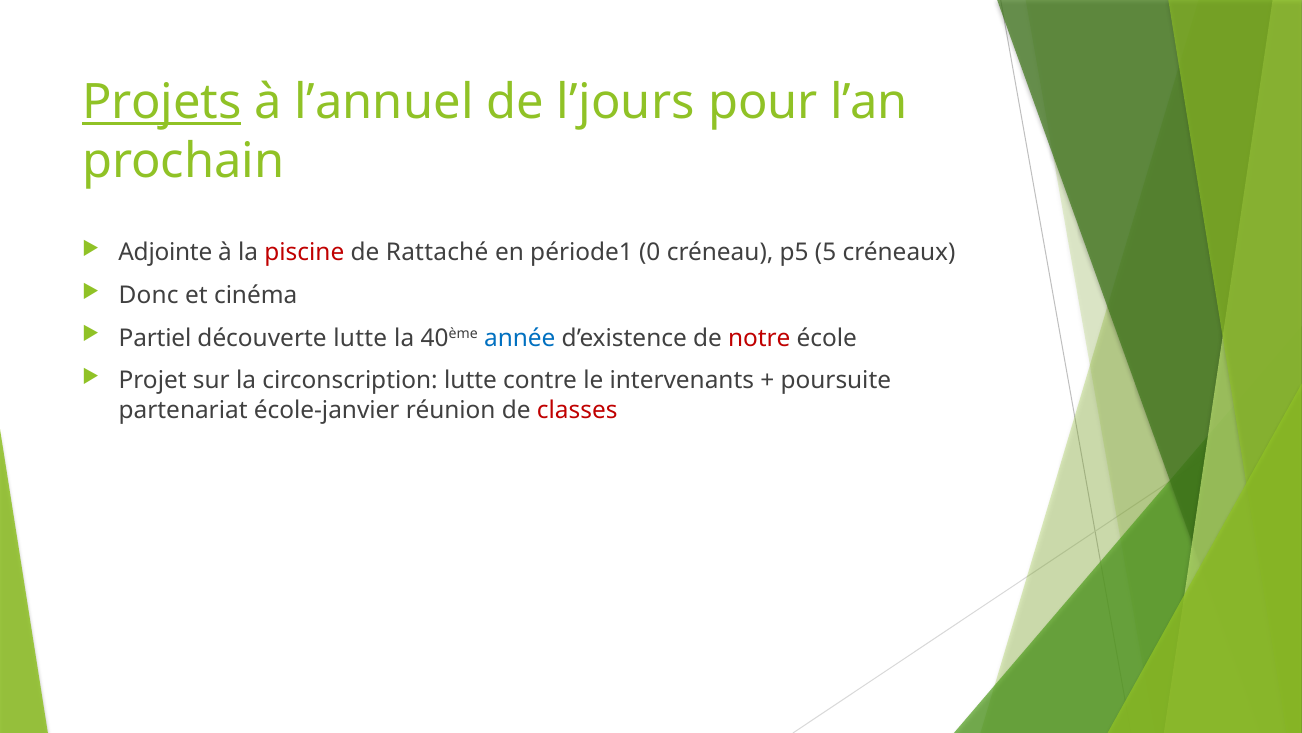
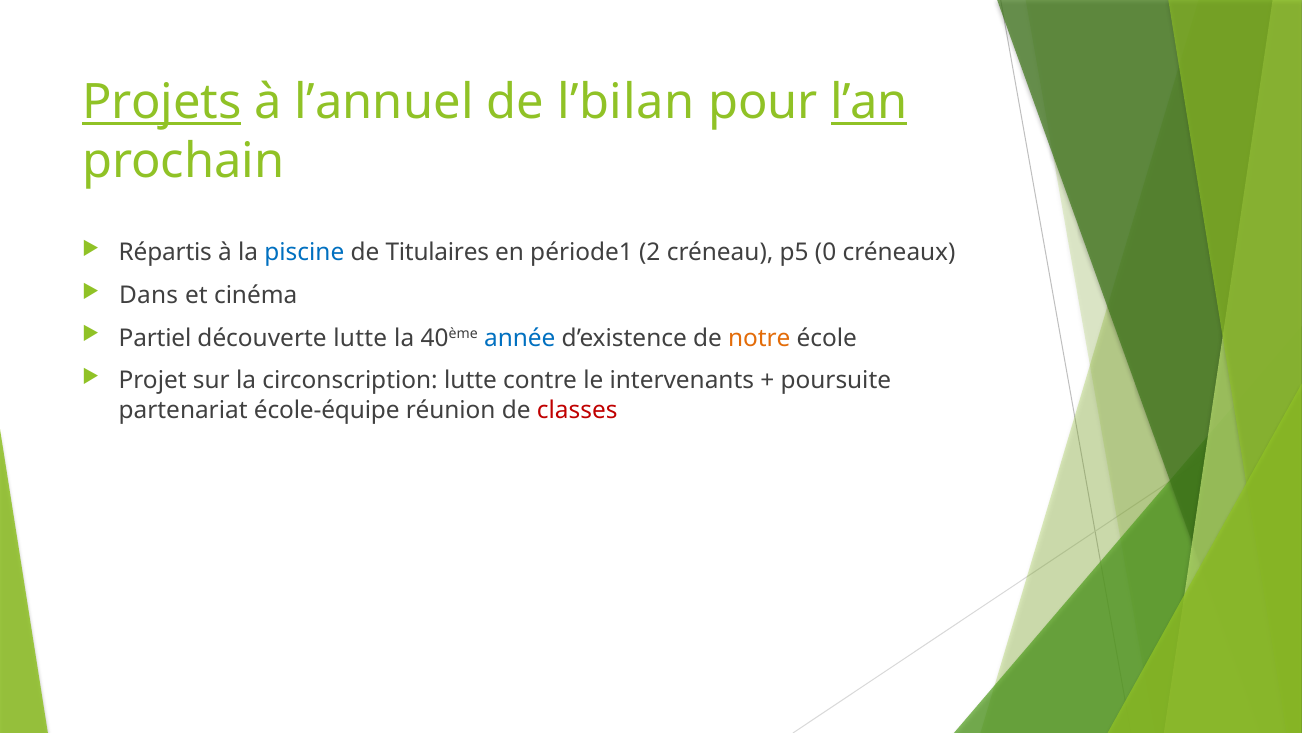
l’jours: l’jours -> l’bilan
l’an underline: none -> present
Adjointe: Adjointe -> Répartis
piscine colour: red -> blue
Rattaché: Rattaché -> Titulaires
0: 0 -> 2
5: 5 -> 0
Donc: Donc -> Dans
notre colour: red -> orange
école-janvier: école-janvier -> école-équipe
